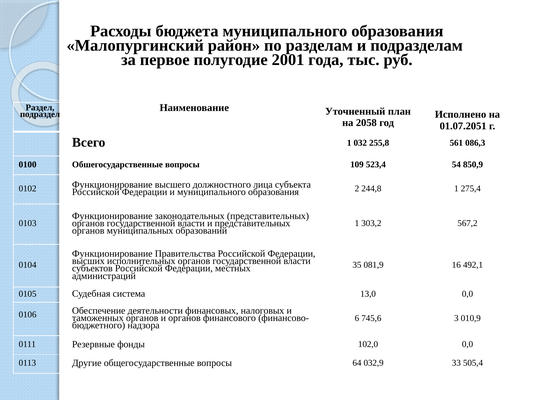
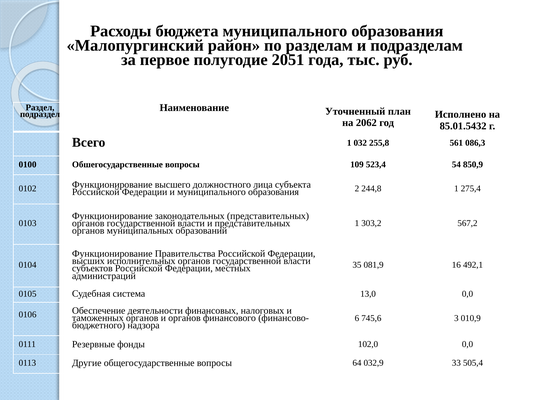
2001: 2001 -> 2051
2058: 2058 -> 2062
01.07.2051: 01.07.2051 -> 85.01.5432
